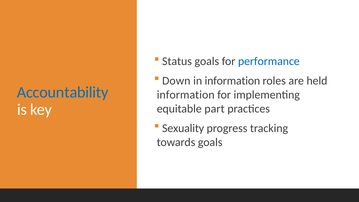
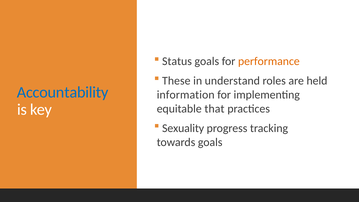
performance colour: blue -> orange
Down: Down -> These
in information: information -> understand
part: part -> that
